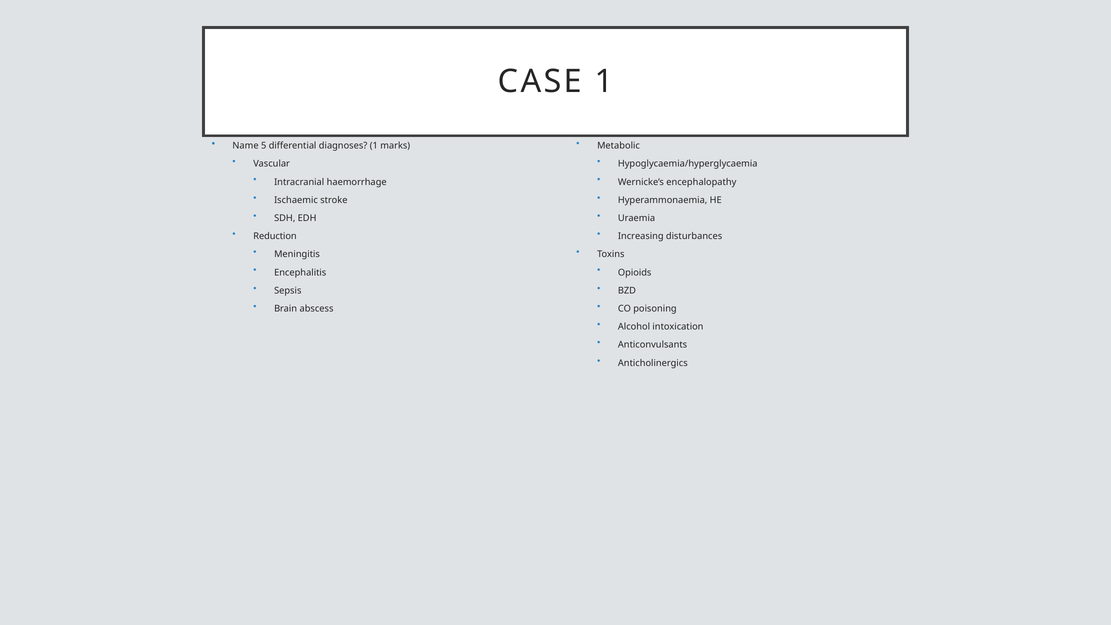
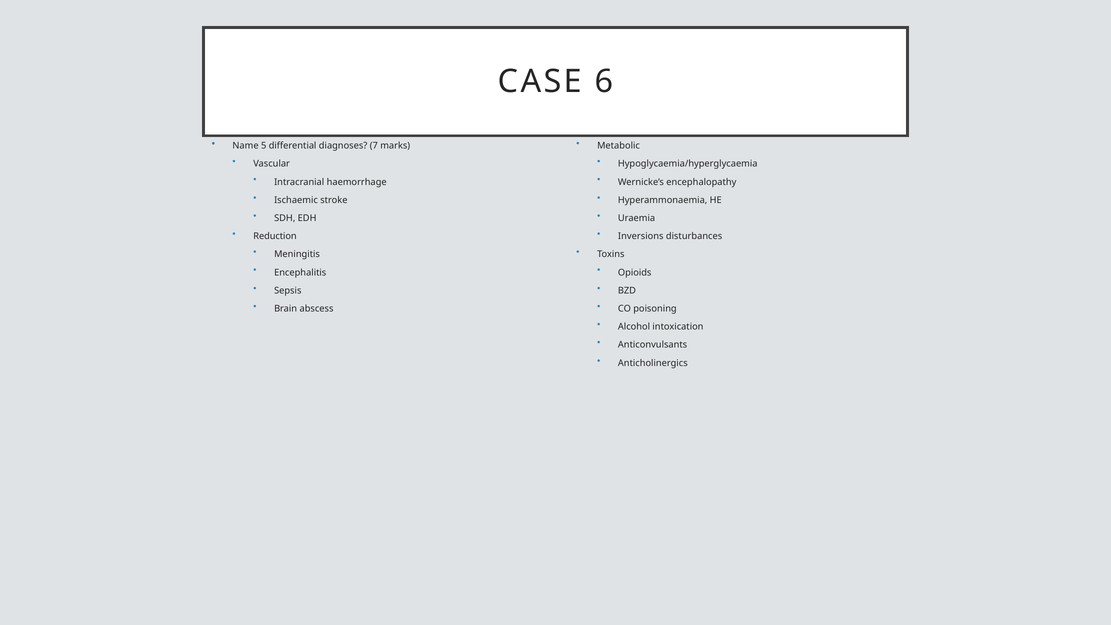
CASE 1: 1 -> 6
diagnoses 1: 1 -> 7
Increasing: Increasing -> Inversions
